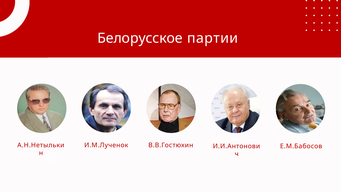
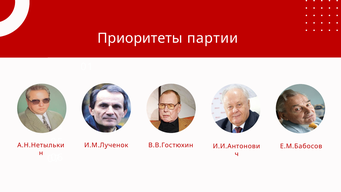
Белорусское: Белорусское -> Приоритеты
